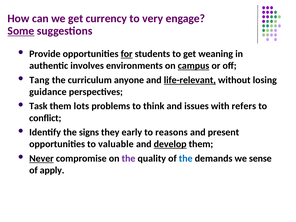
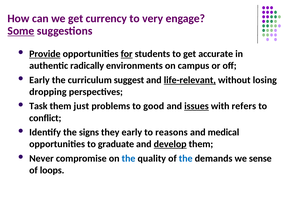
Provide underline: none -> present
weaning: weaning -> accurate
involves: involves -> radically
campus underline: present -> none
Tang at (39, 80): Tang -> Early
anyone: anyone -> suggest
guidance: guidance -> dropping
lots: lots -> just
think: think -> good
issues underline: none -> present
present: present -> medical
valuable: valuable -> graduate
Never underline: present -> none
the at (129, 158) colour: purple -> blue
apply: apply -> loops
